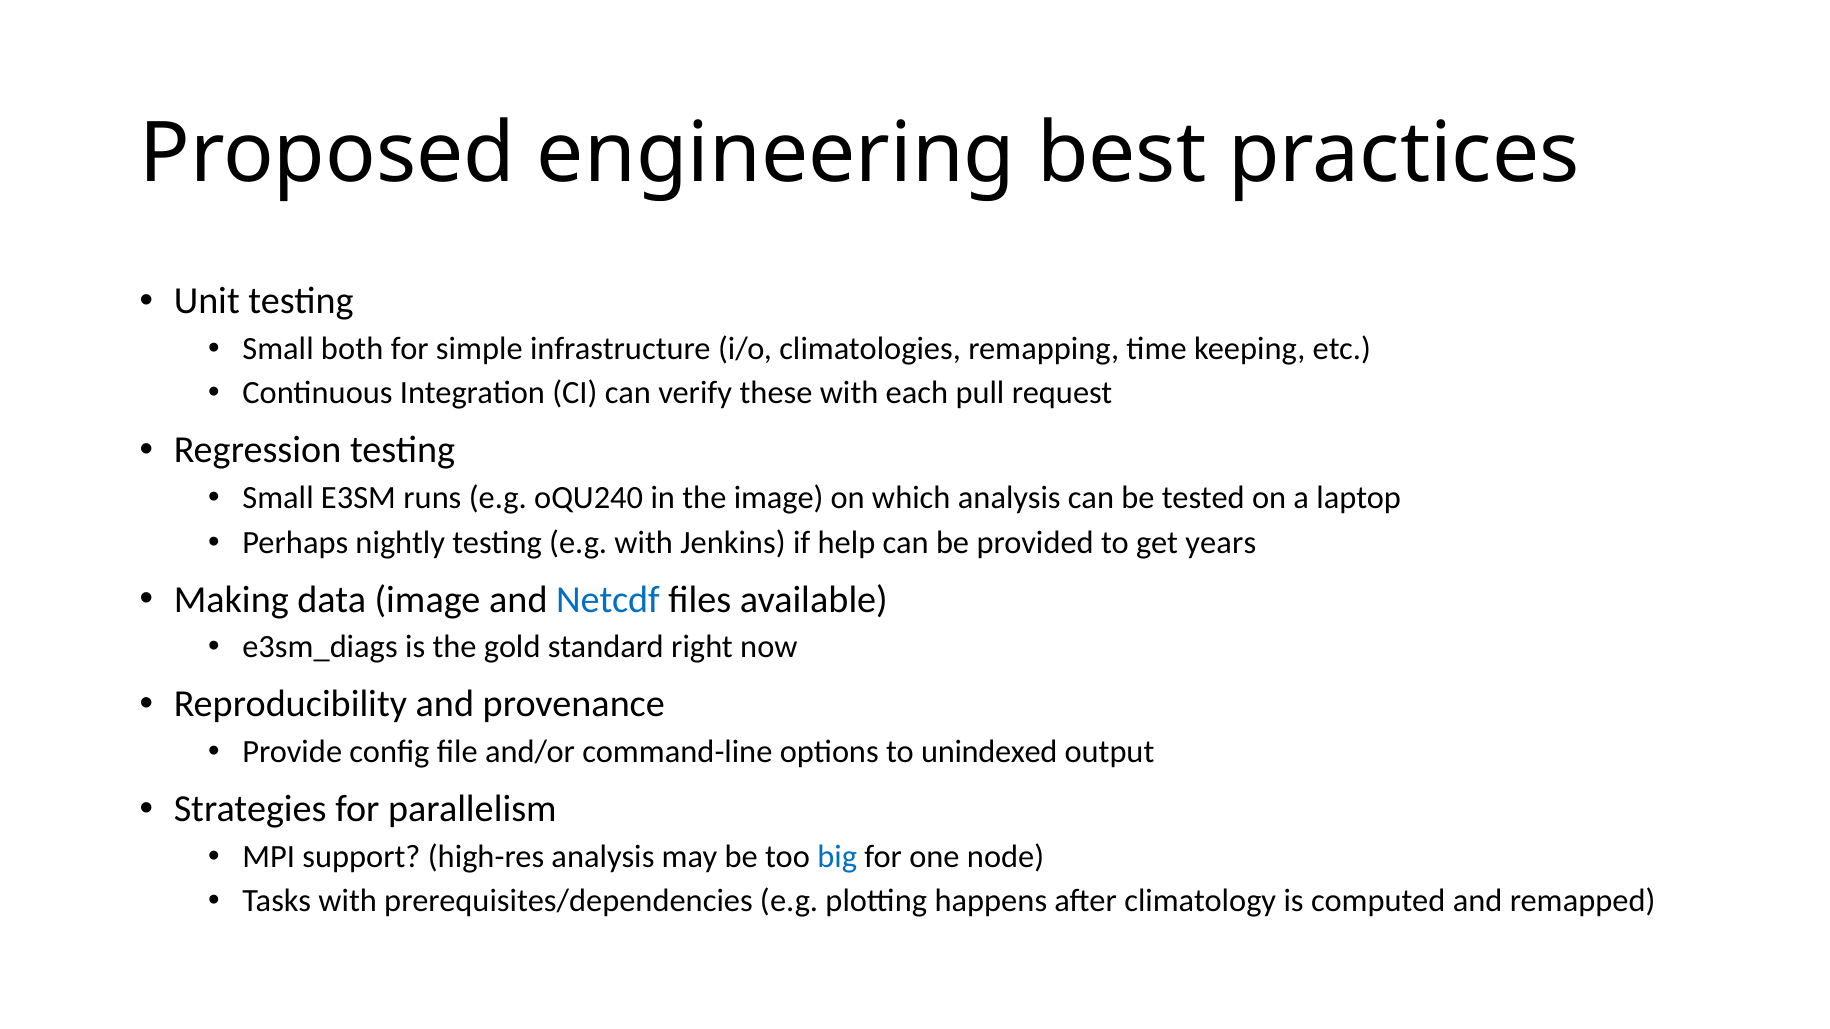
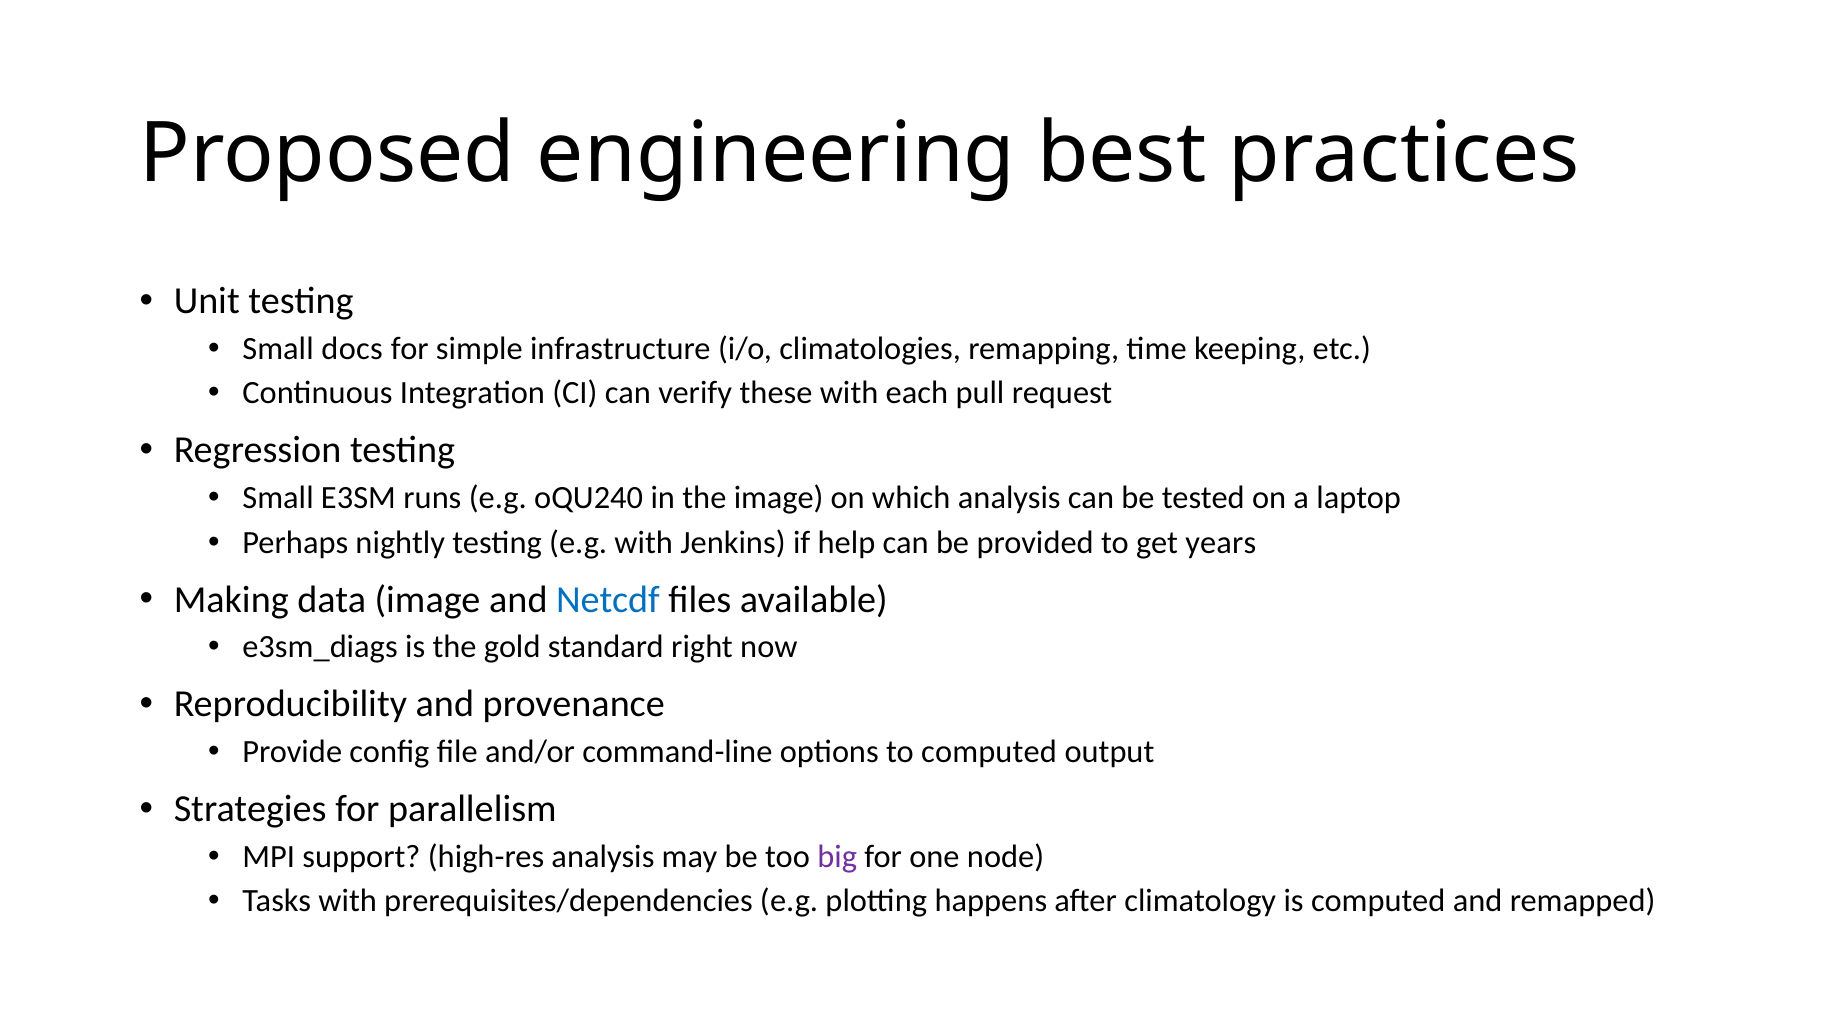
both: both -> docs
to unindexed: unindexed -> computed
big colour: blue -> purple
